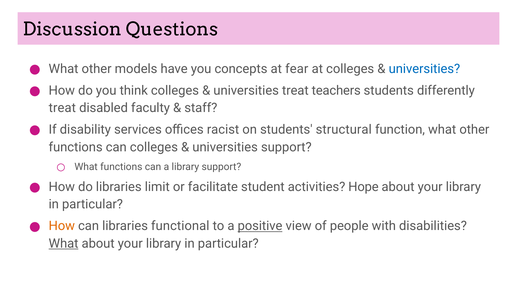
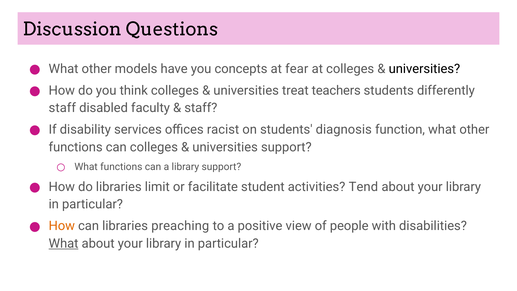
universities at (424, 69) colour: blue -> black
treat at (62, 108): treat -> staff
structural: structural -> diagnosis
Hope: Hope -> Tend
functional: functional -> preaching
positive underline: present -> none
